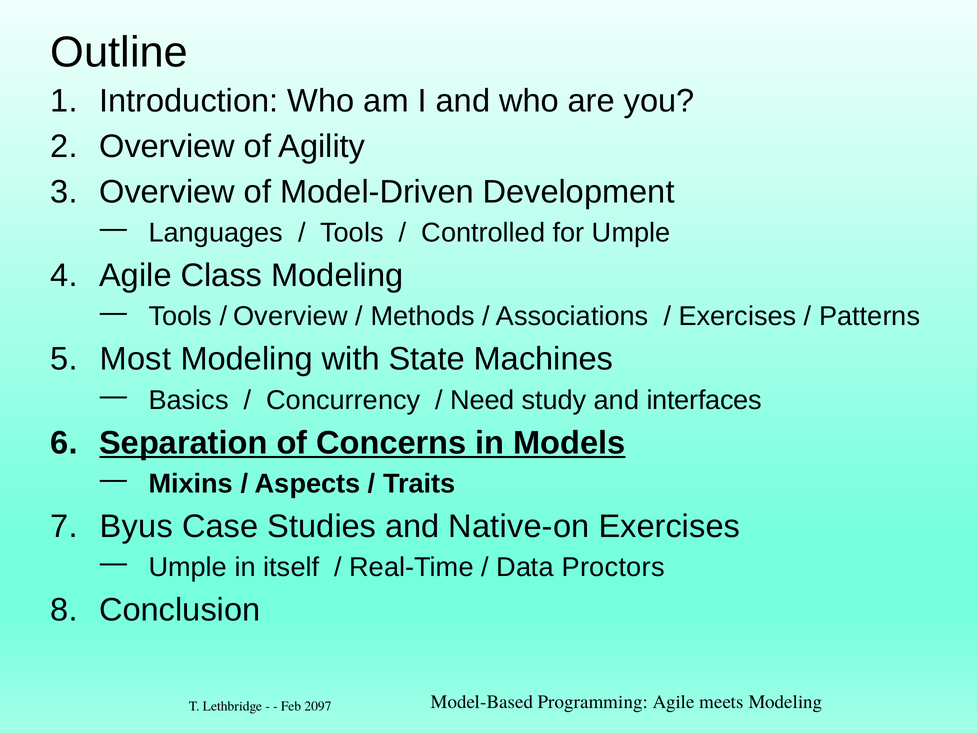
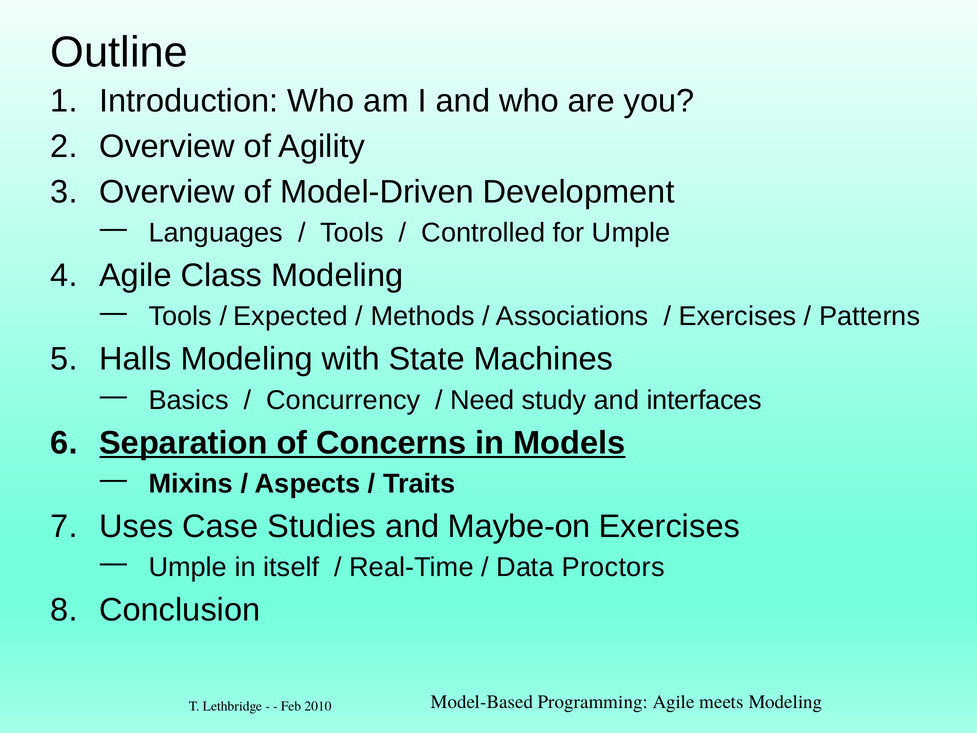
Overview at (290, 316): Overview -> Expected
Most: Most -> Halls
Byus: Byus -> Uses
Native-on: Native-on -> Maybe-on
2097: 2097 -> 2010
